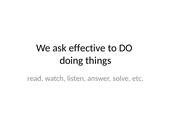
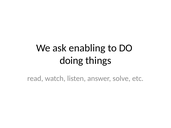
effective: effective -> enabling
